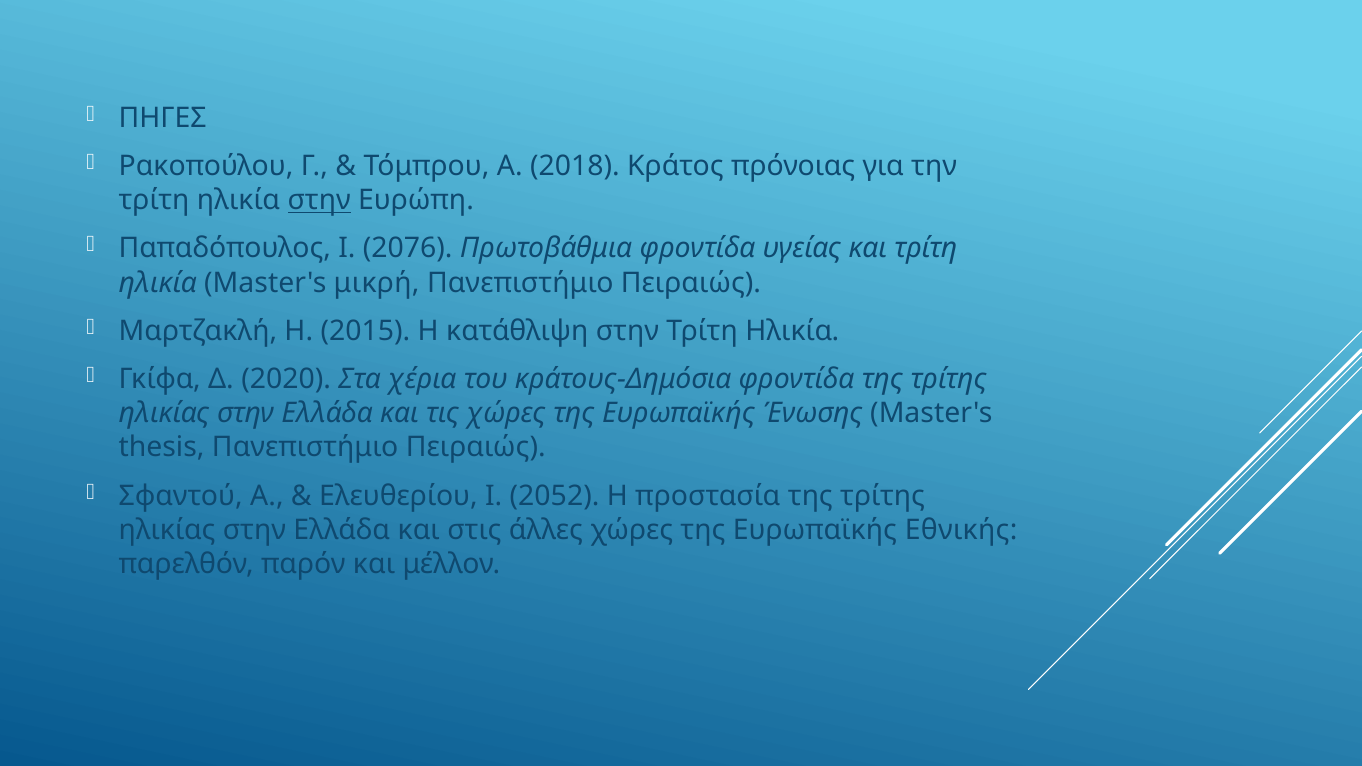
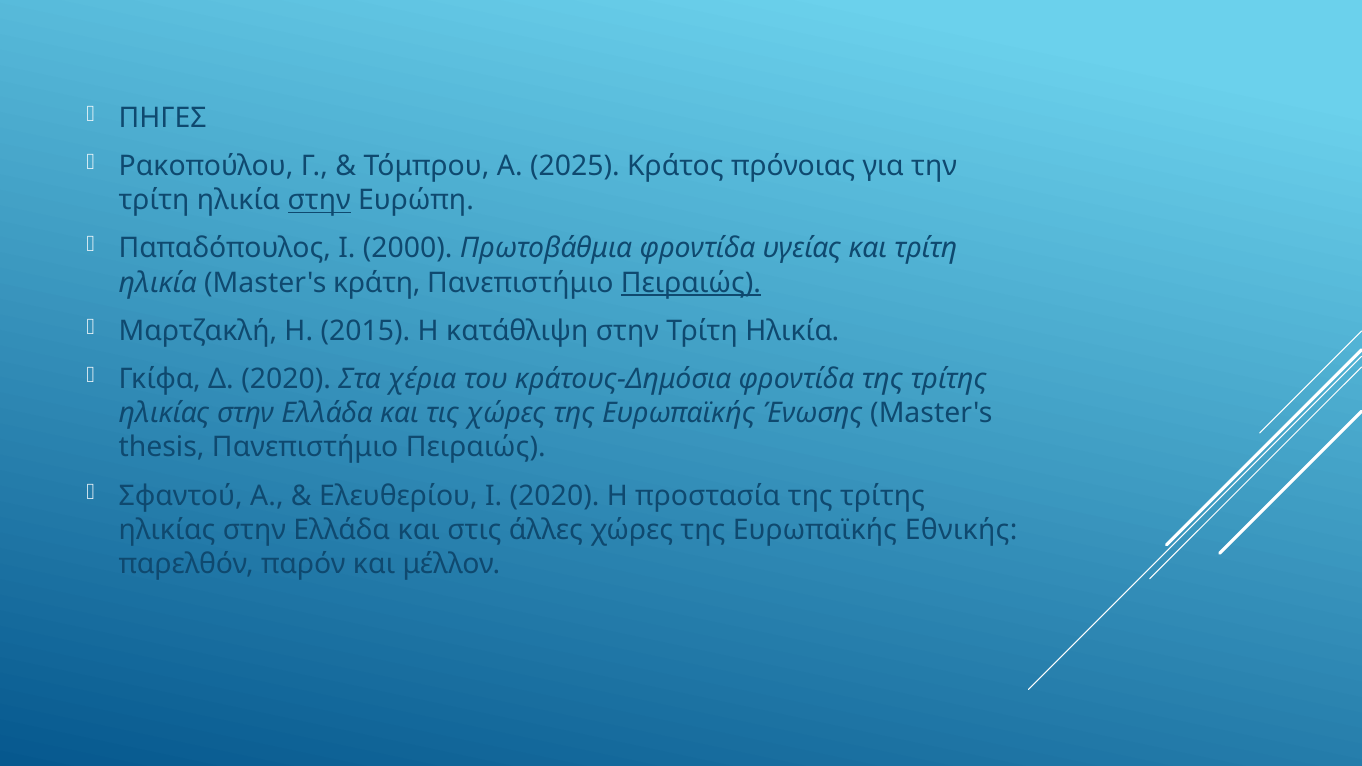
2018: 2018 -> 2025
2076: 2076 -> 2000
μικρή: μικρή -> κράτη
Πειραιώς at (691, 283) underline: none -> present
Ι 2052: 2052 -> 2020
